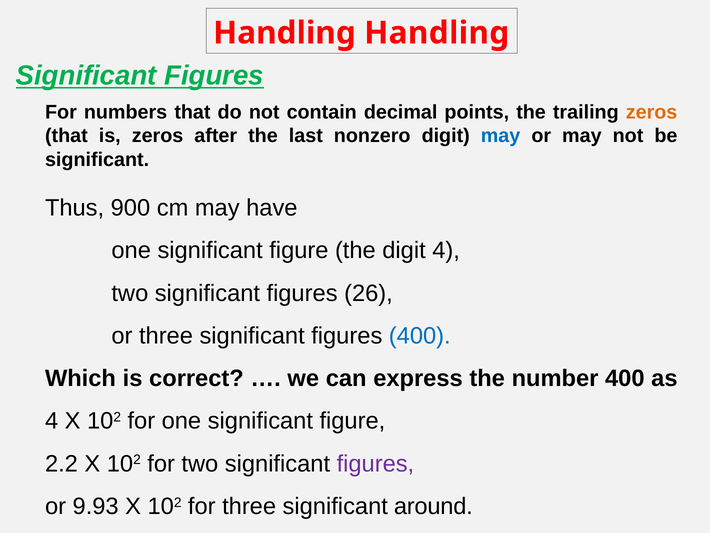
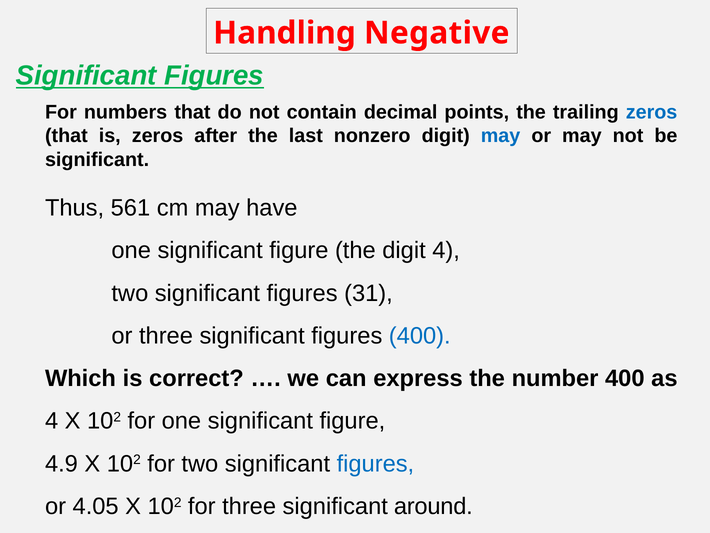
Handling Handling: Handling -> Negative
zeros at (652, 112) colour: orange -> blue
900: 900 -> 561
26: 26 -> 31
2.2: 2.2 -> 4.9
figures at (375, 463) colour: purple -> blue
9.93: 9.93 -> 4.05
